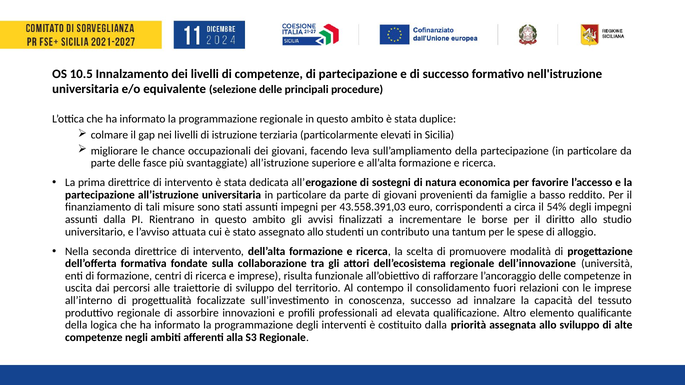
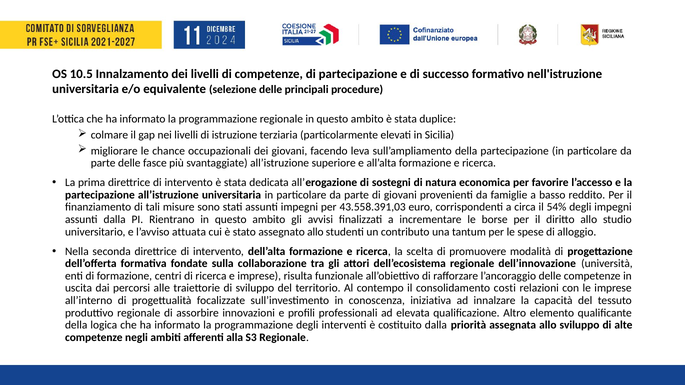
fuori: fuori -> costi
conoscenza successo: successo -> iniziativa
